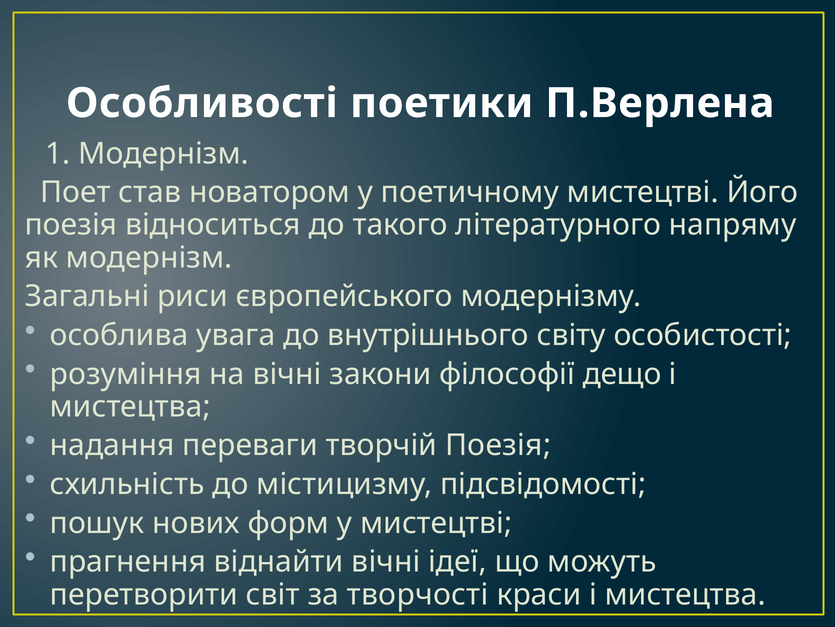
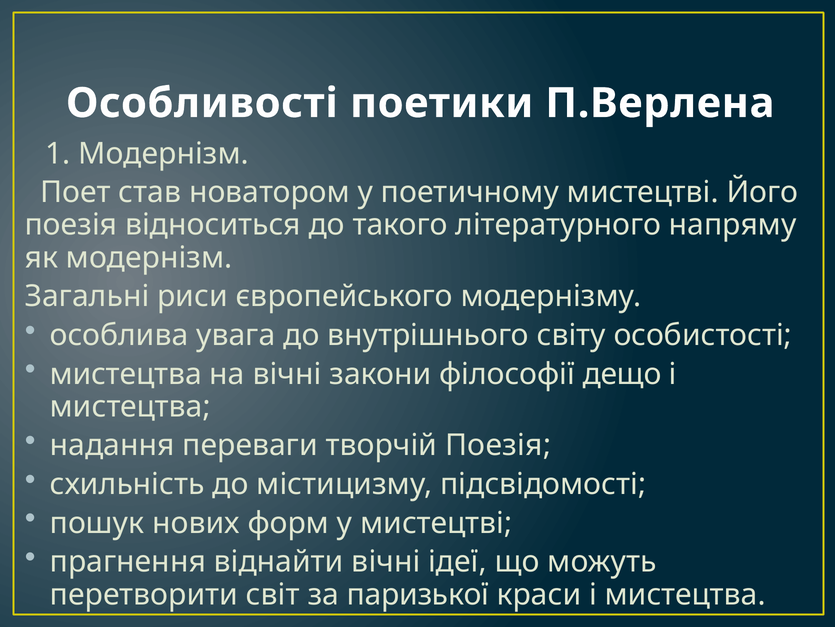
розуміння at (126, 374): розуміння -> мистецтва
творчості: творчості -> паризької
